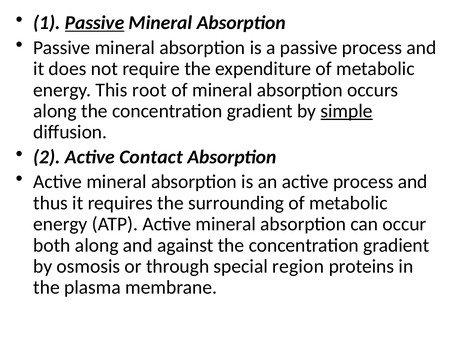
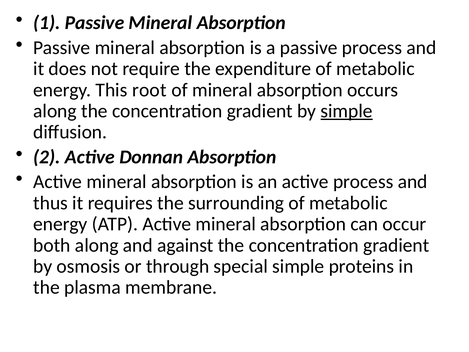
Passive at (95, 23) underline: present -> none
Contact: Contact -> Donnan
special region: region -> simple
